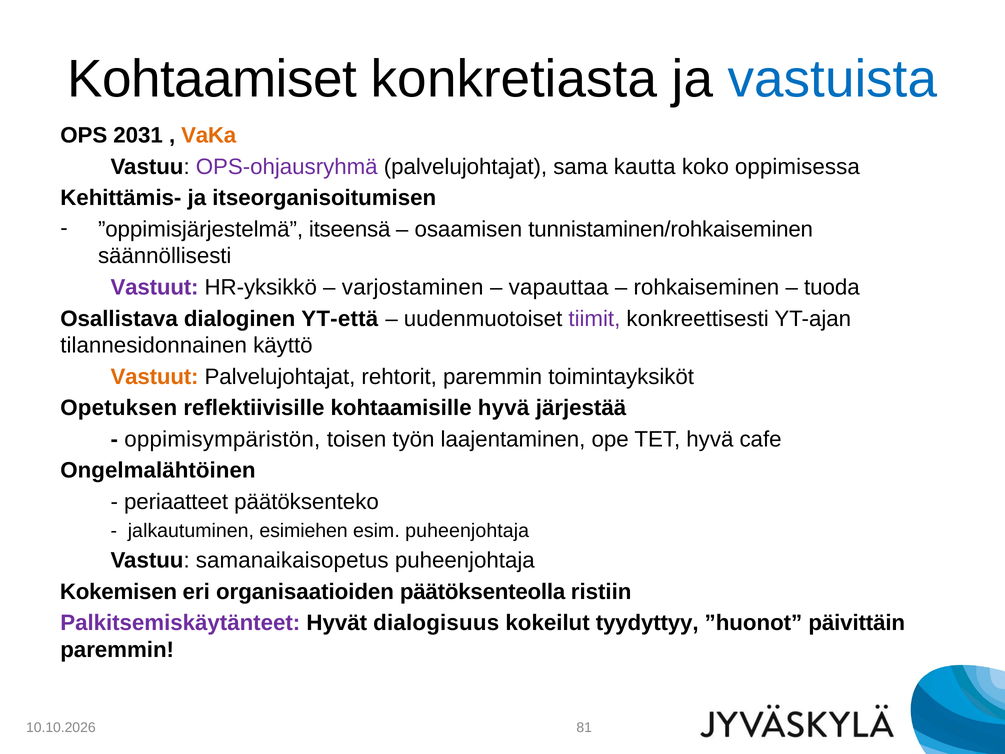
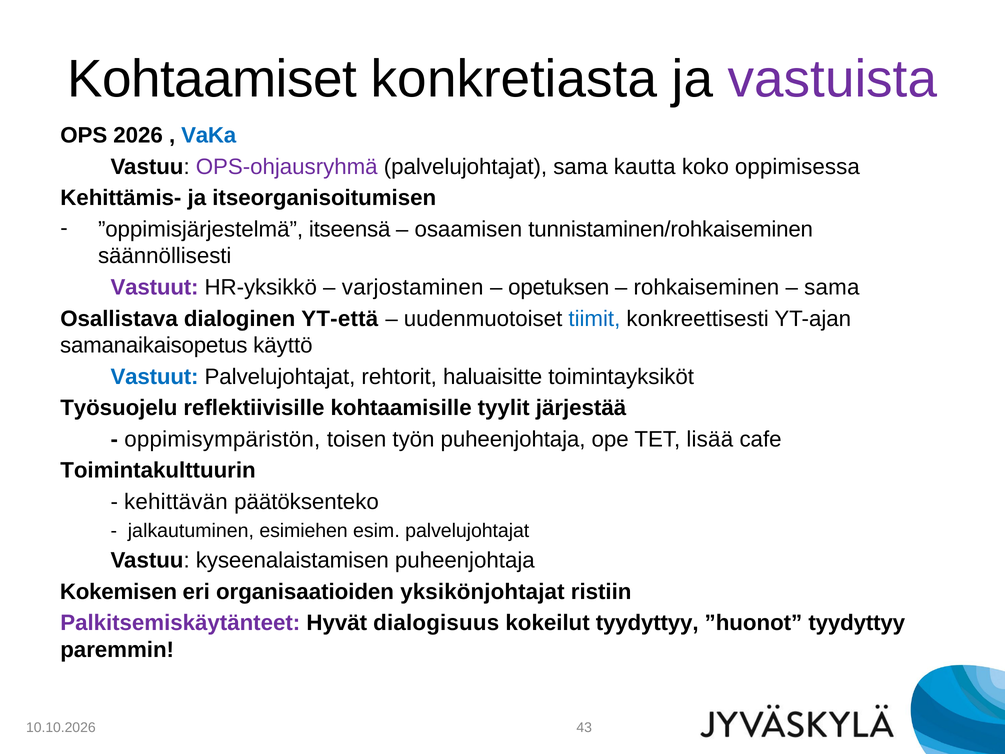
vastuista colour: blue -> purple
2031: 2031 -> 2026
VaKa colour: orange -> blue
vapauttaa: vapauttaa -> opetuksen
tuoda at (832, 287): tuoda -> sama
tiimit colour: purple -> blue
tilannesidonnainen: tilannesidonnainen -> samanaikaisopetus
Vastuut at (155, 377) colour: orange -> blue
rehtorit paremmin: paremmin -> haluaisitte
Opetuksen: Opetuksen -> Työsuojelu
kohtaamisille hyvä: hyvä -> tyylit
työn laajentaminen: laajentaminen -> puheenjohtaja
TET hyvä: hyvä -> lisää
Ongelmalähtöinen: Ongelmalähtöinen -> Toimintakulttuurin
periaatteet: periaatteet -> kehittävän
esim puheenjohtaja: puheenjohtaja -> palvelujohtajat
samanaikaisopetus: samanaikaisopetus -> kyseenalaistamisen
päätöksenteolla: päätöksenteolla -> yksikönjohtajat
”huonot päivittäin: päivittäin -> tyydyttyy
81: 81 -> 43
